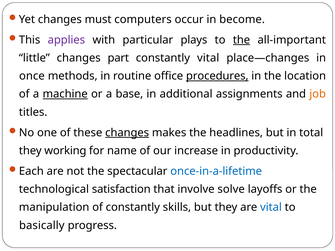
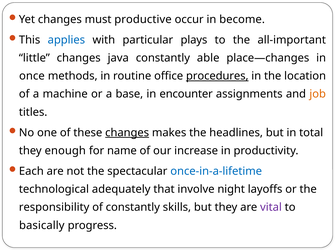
computers: computers -> productive
applies colour: purple -> blue
the at (241, 40) underline: present -> none
part: part -> java
constantly vital: vital -> able
machine underline: present -> none
additional: additional -> encounter
working: working -> enough
satisfaction: satisfaction -> adequately
solve: solve -> night
manipulation: manipulation -> responsibility
vital at (271, 207) colour: blue -> purple
